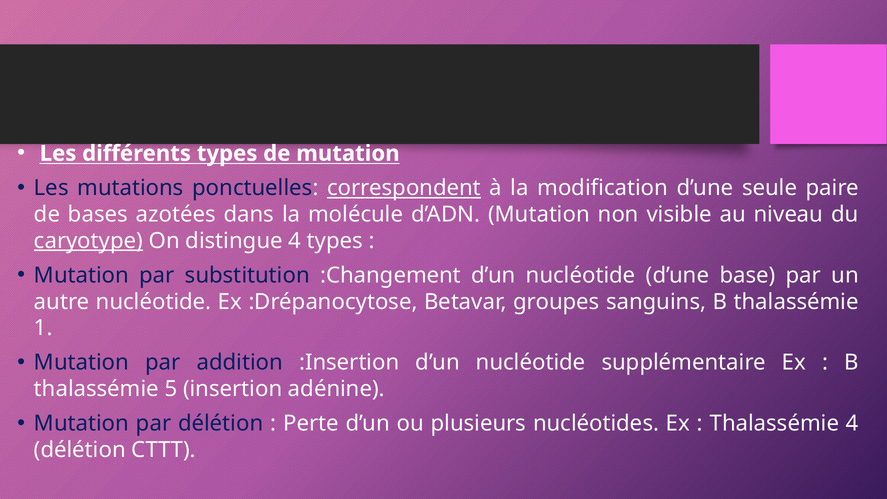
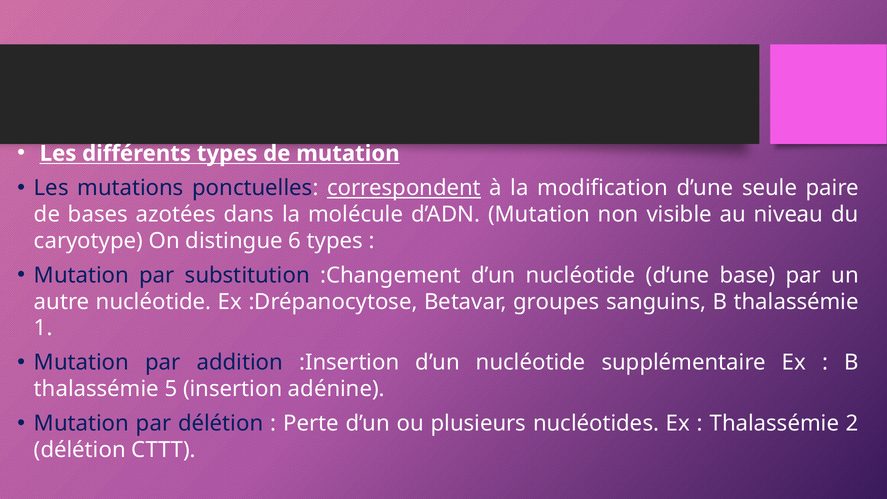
caryotype underline: present -> none
distingue 4: 4 -> 6
Thalassémie 4: 4 -> 2
